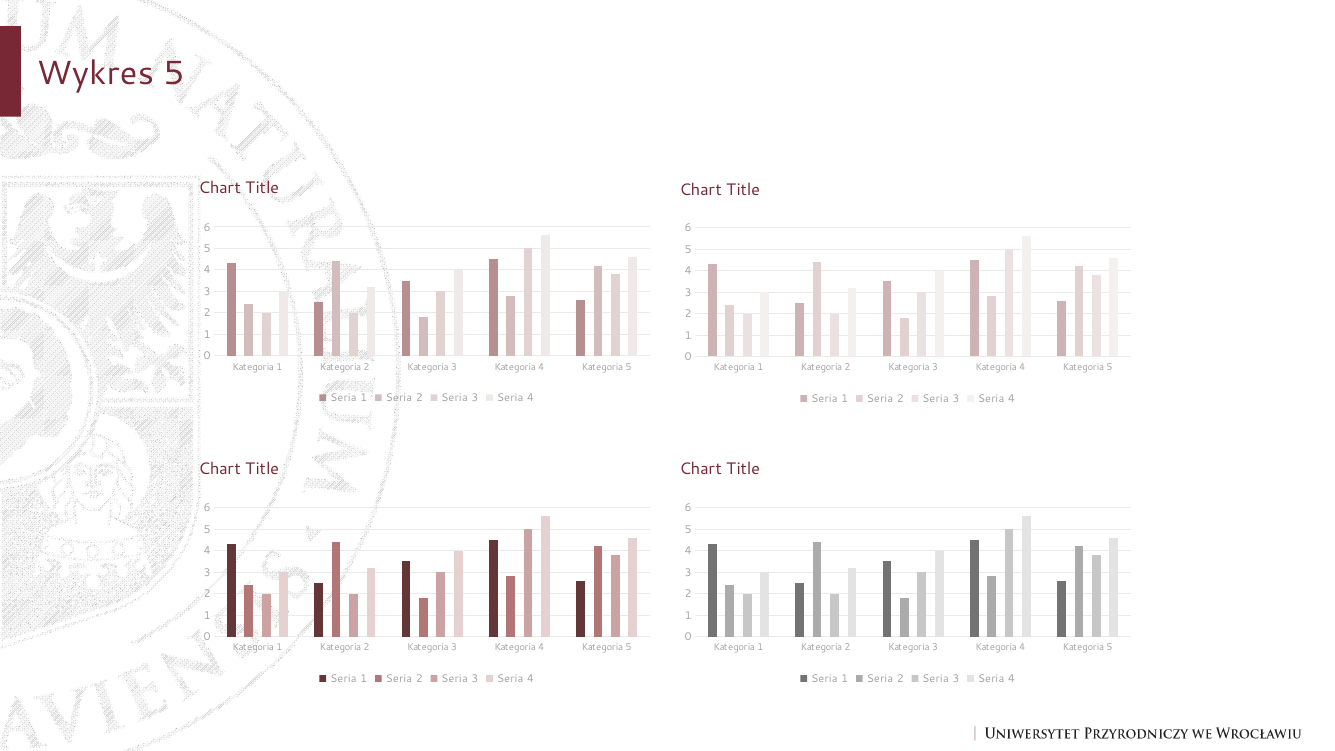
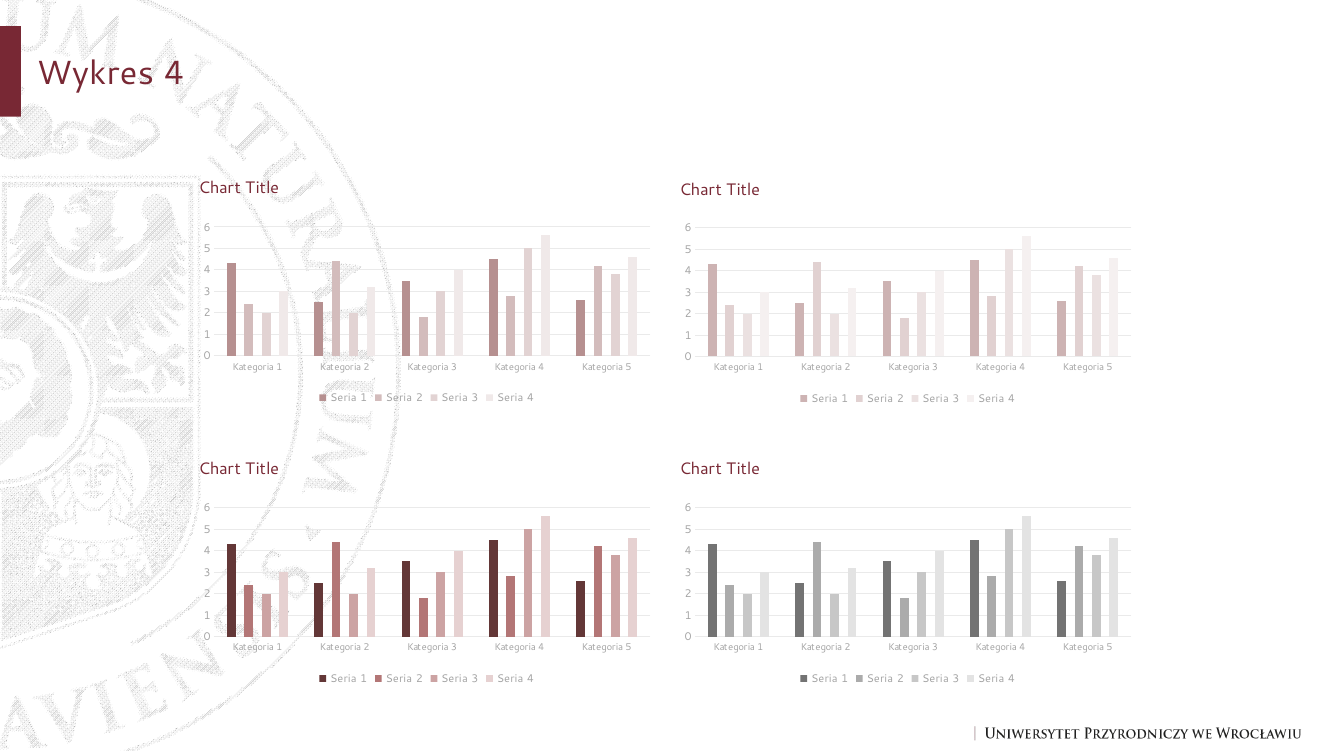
Wykres 5: 5 -> 4
